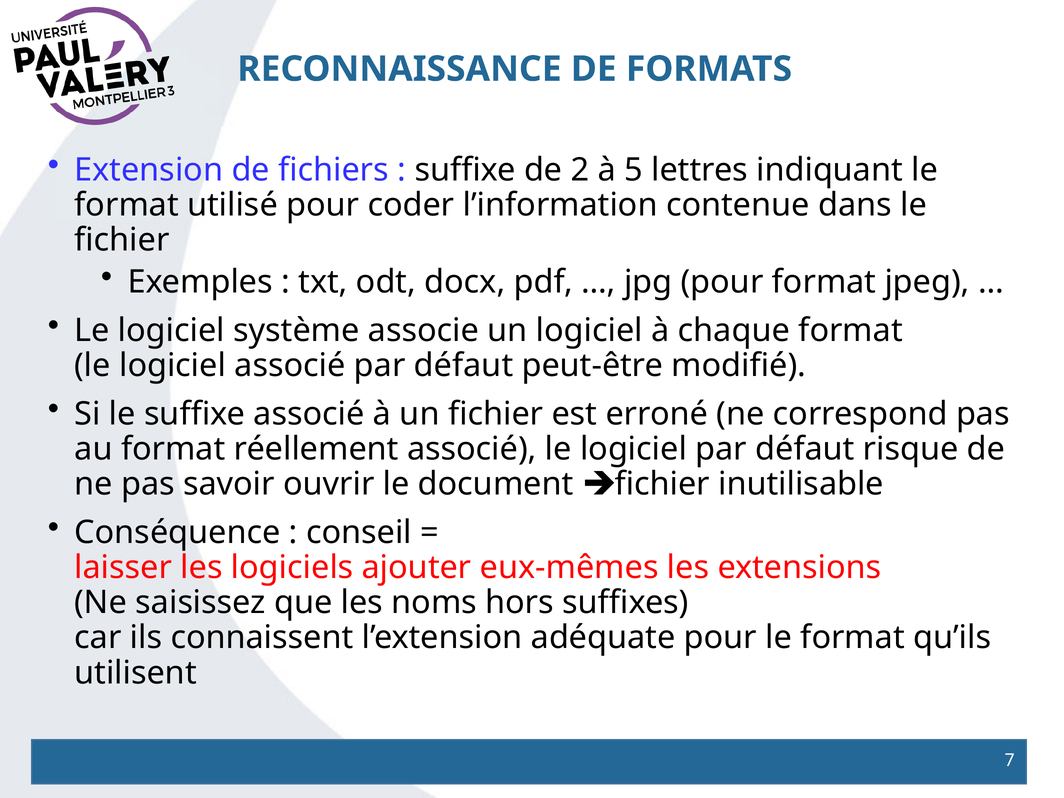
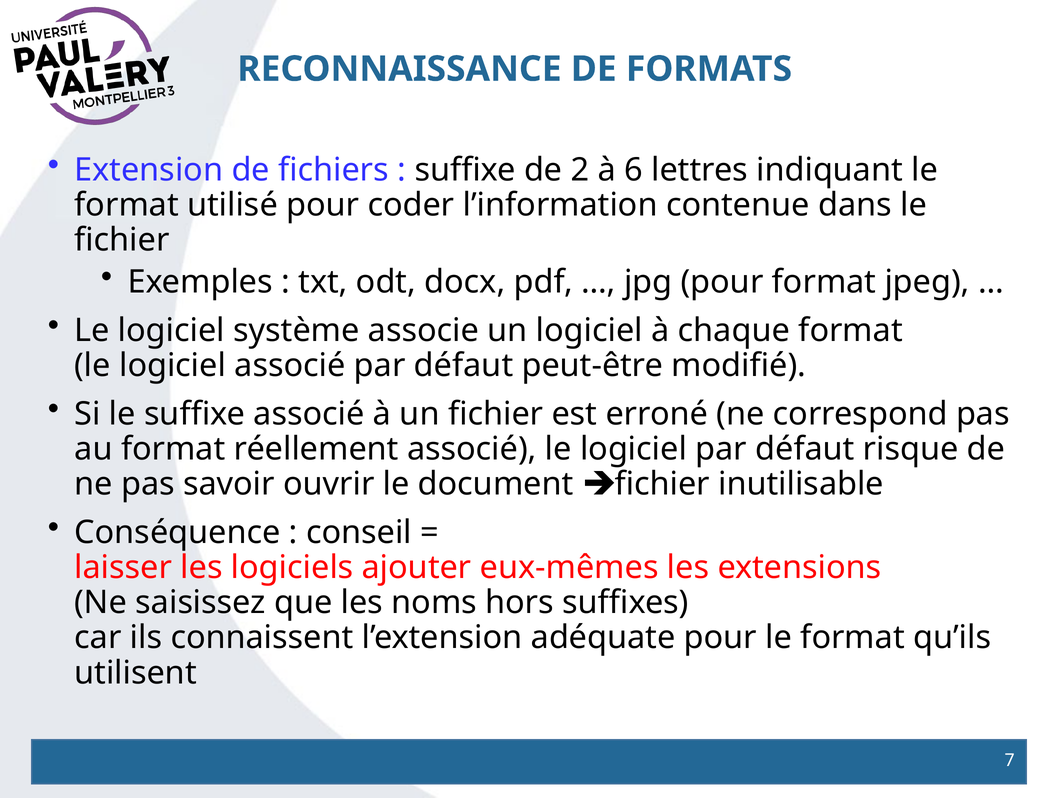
5: 5 -> 6
